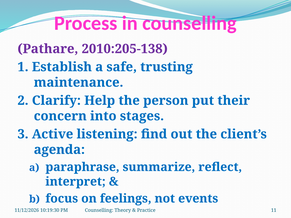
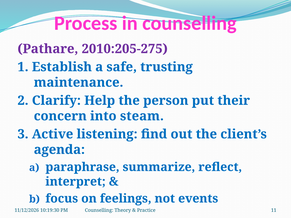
2010:205-138: 2010:205-138 -> 2010:205-275
stages: stages -> steam
